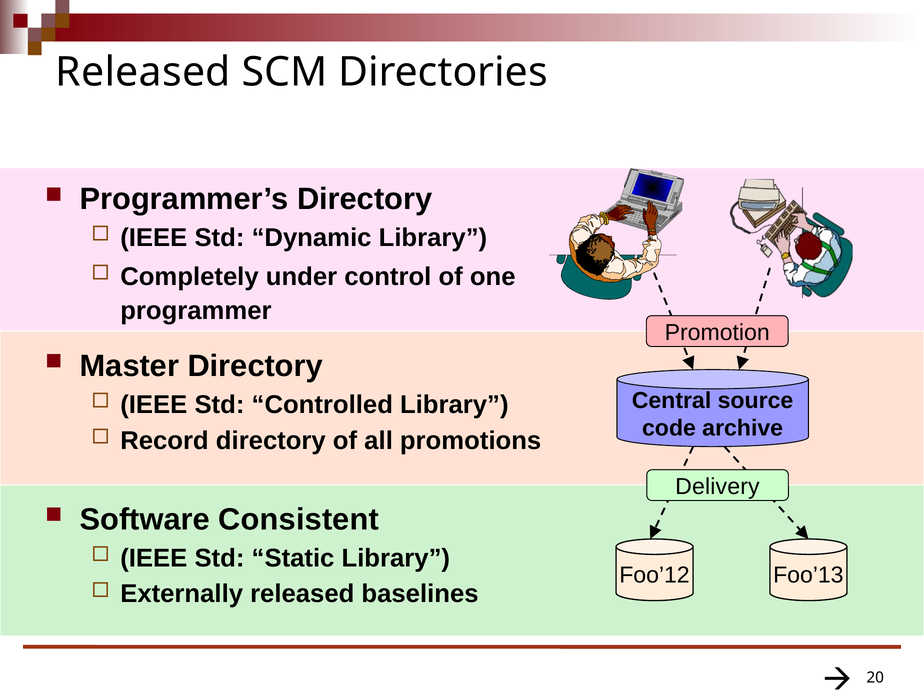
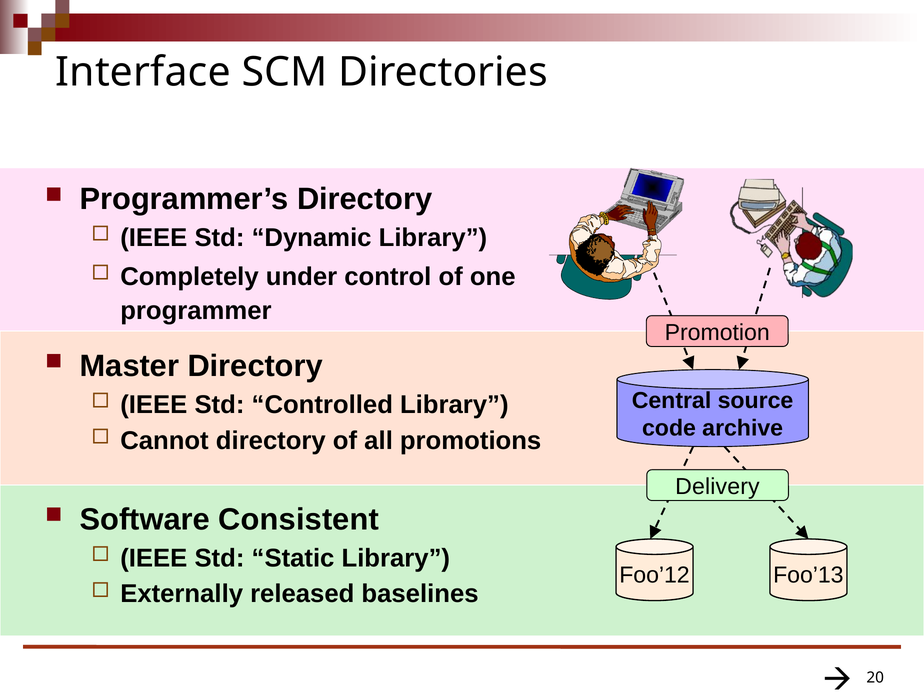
Released at (143, 72): Released -> Interface
Record: Record -> Cannot
